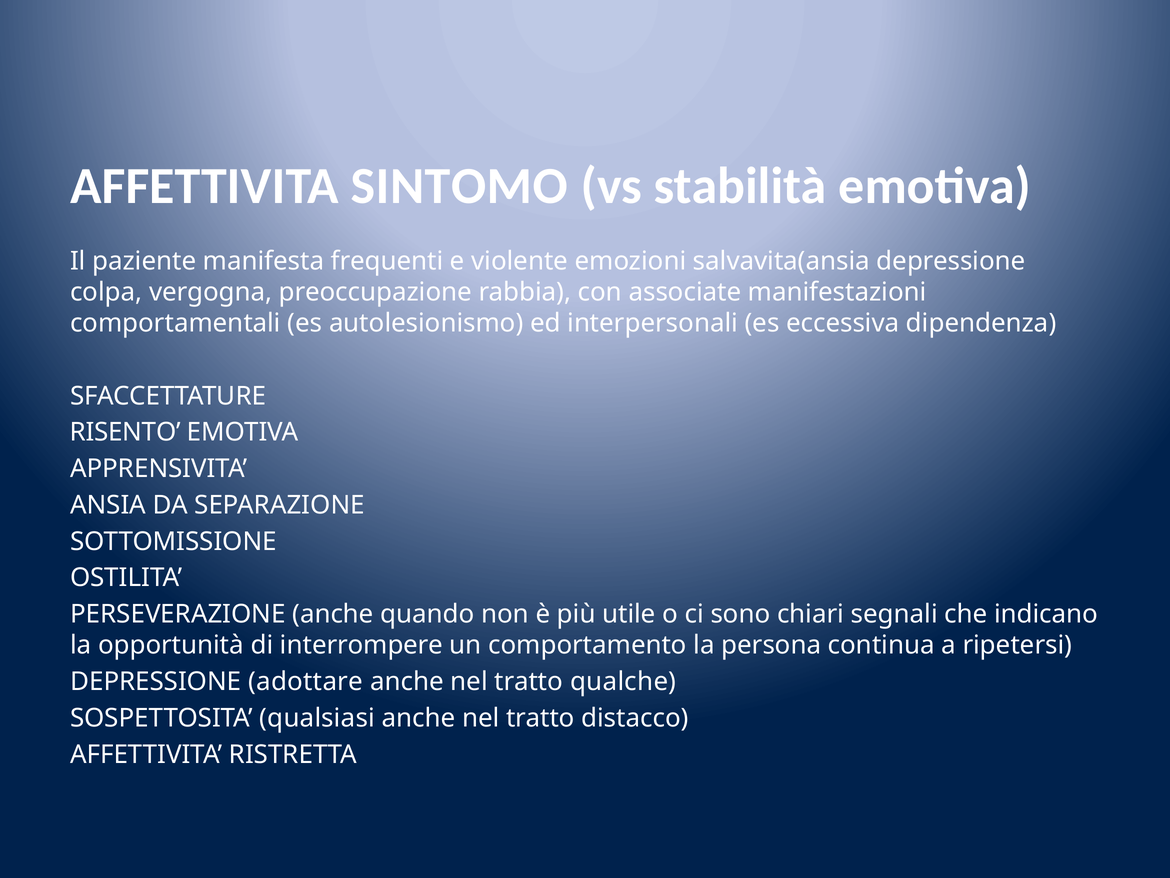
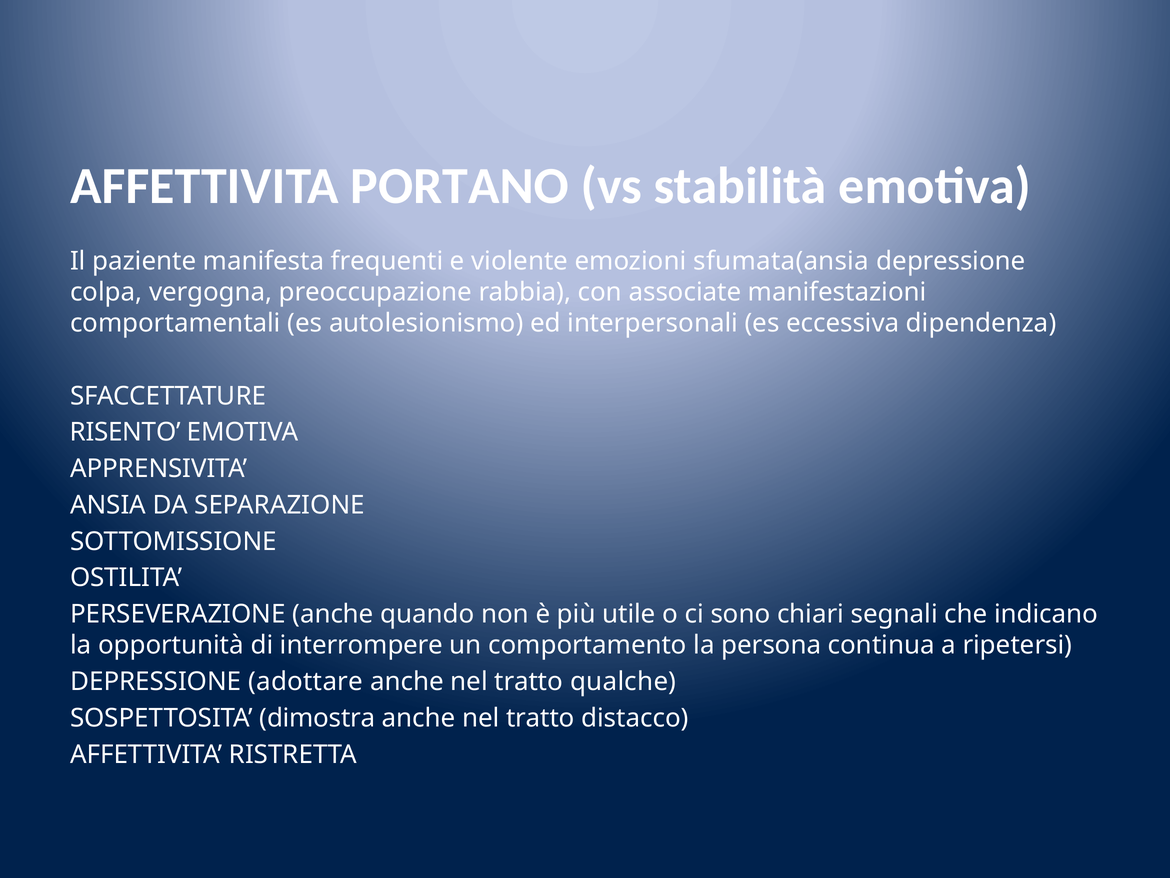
SINTOMO: SINTOMO -> PORTANO
salvavita(ansia: salvavita(ansia -> sfumata(ansia
qualsiasi: qualsiasi -> dimostra
